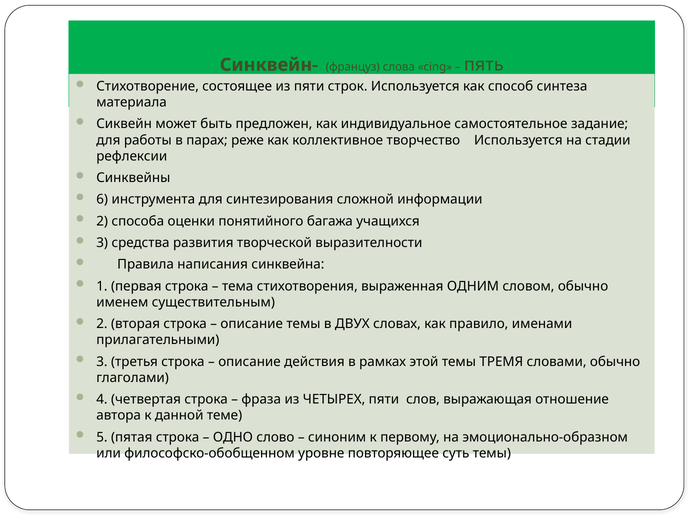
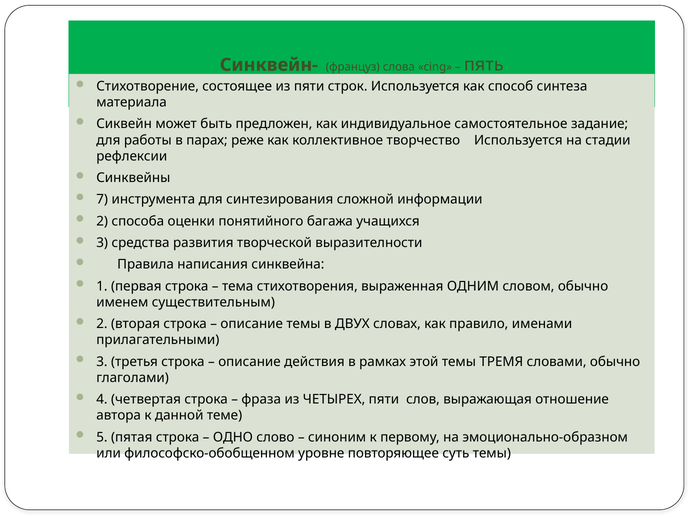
6: 6 -> 7
